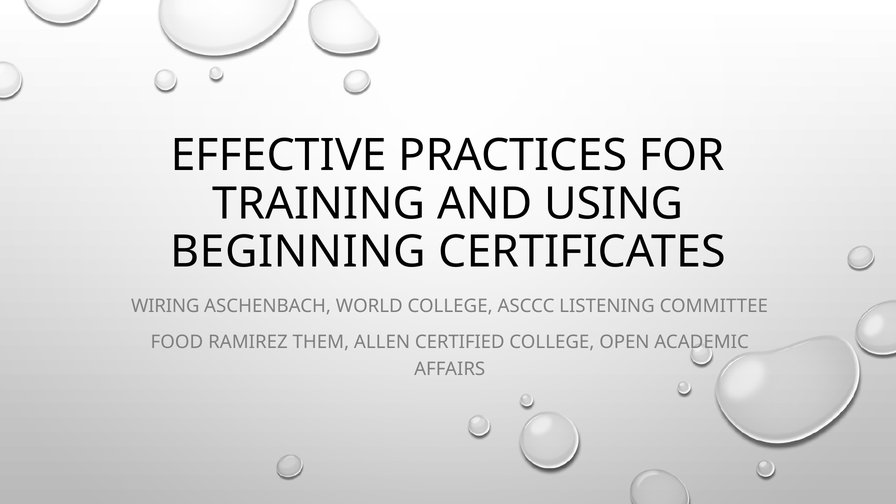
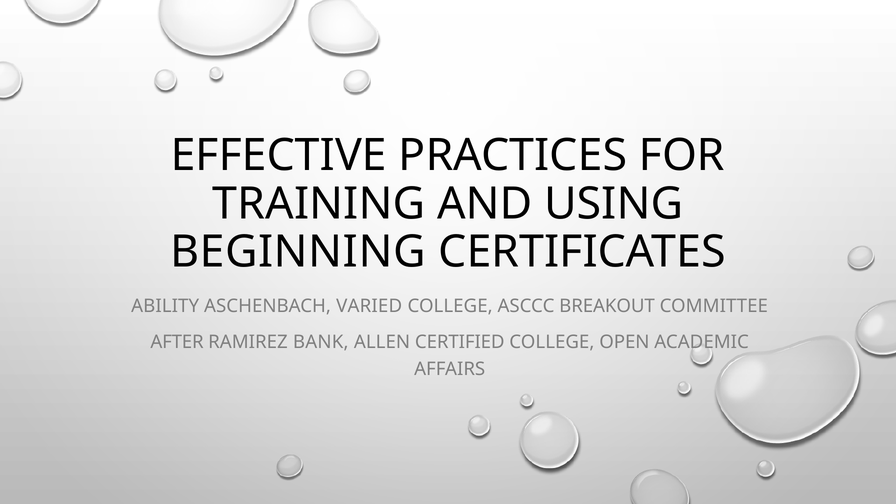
WIRING: WIRING -> ABILITY
WORLD: WORLD -> VARIED
LISTENING: LISTENING -> BREAKOUT
FOOD: FOOD -> AFTER
THEM: THEM -> BANK
